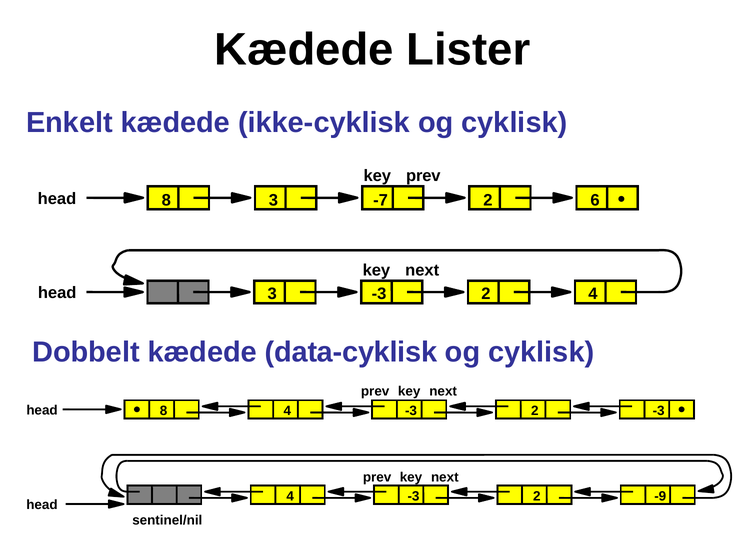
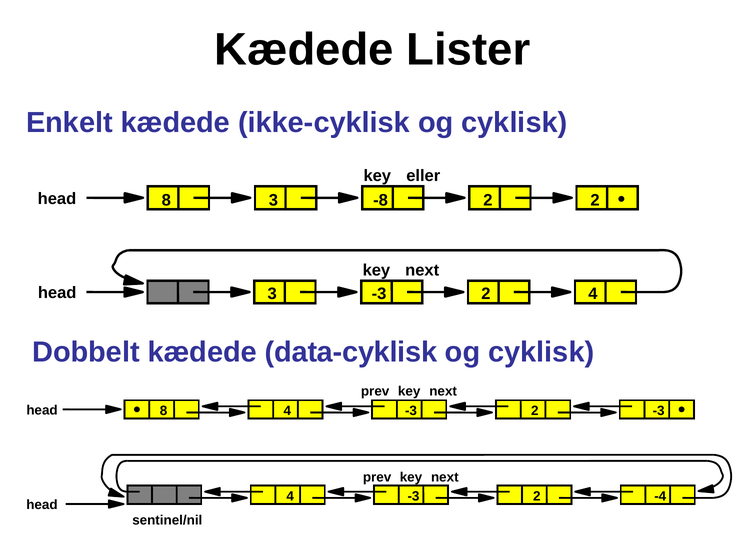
key prev: prev -> eller
-7: -7 -> -8
2 6: 6 -> 2
-9: -9 -> -4
